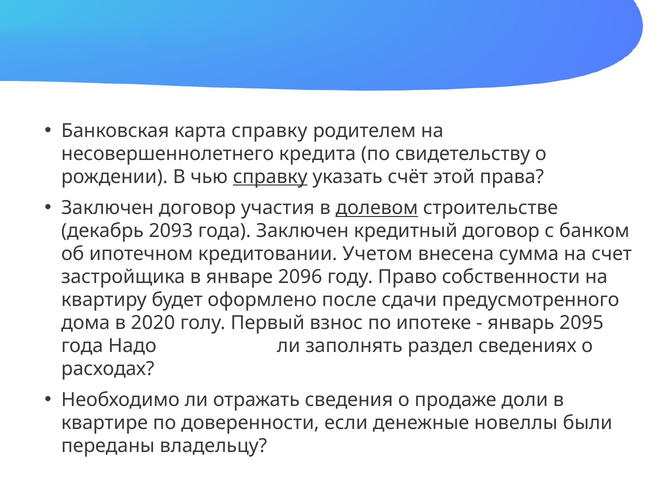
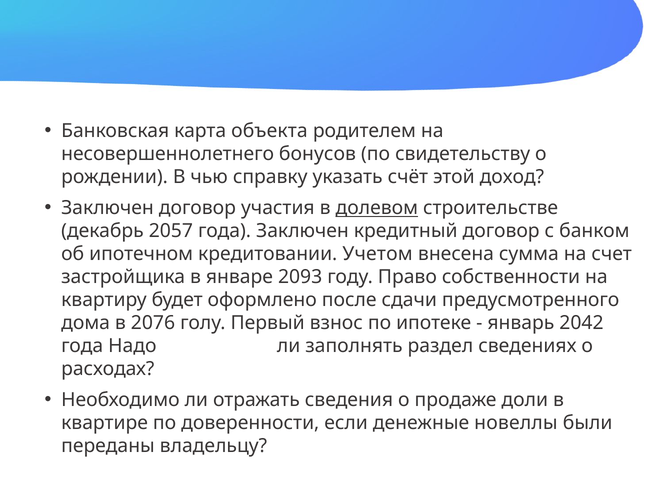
карта справку: справку -> объекта
кредита: кредита -> бонусов
справку at (270, 177) underline: present -> none
права: права -> доход
2093: 2093 -> 2057
2096: 2096 -> 2093
2020: 2020 -> 2076
2095: 2095 -> 2042
